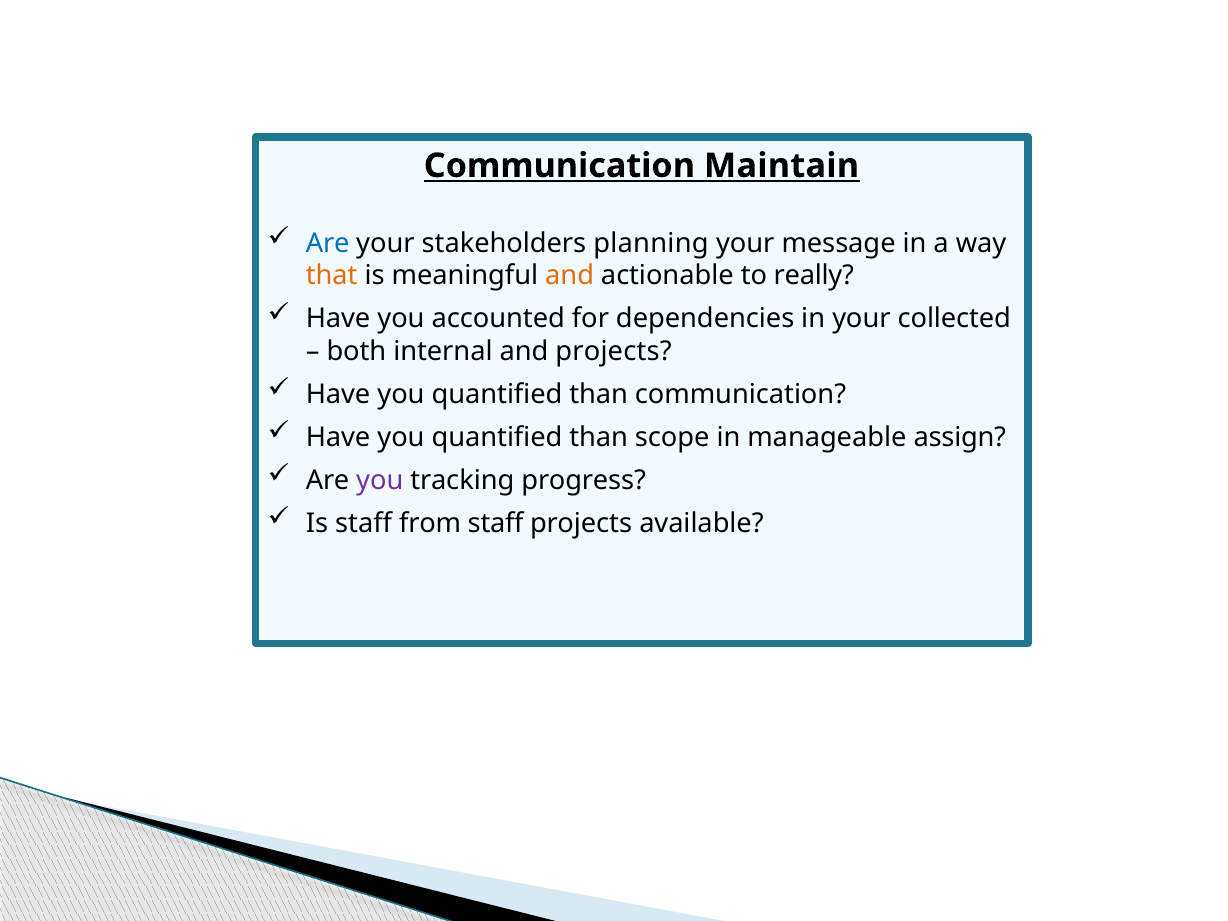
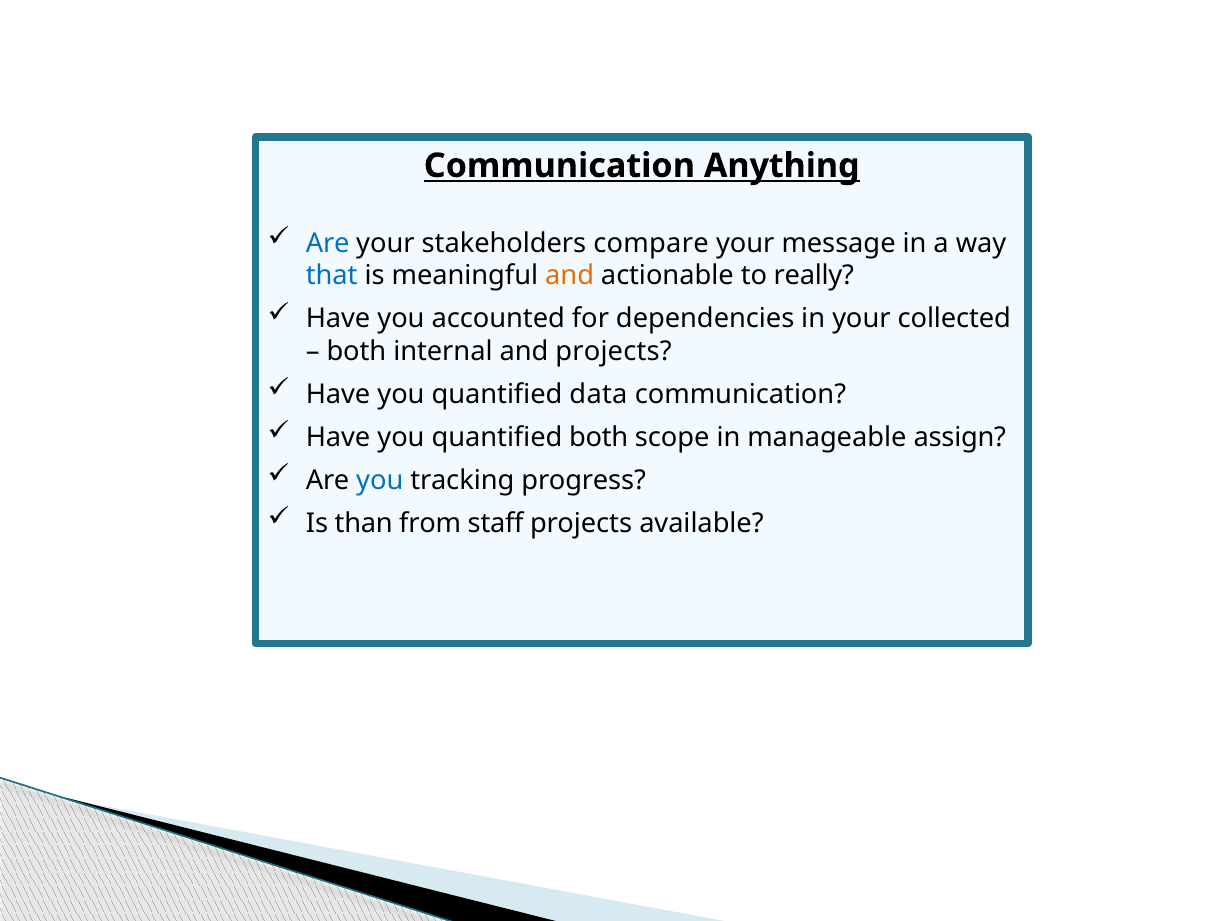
Maintain: Maintain -> Anything
planning: planning -> compare
that colour: orange -> blue
than at (599, 394): than -> data
than at (599, 437): than -> both
you at (380, 480) colour: purple -> blue
Is staff: staff -> than
